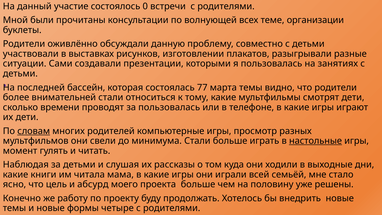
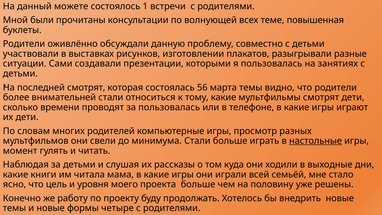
участие: участие -> можете
0: 0 -> 1
организации: организации -> повышенная
последней бассейн: бассейн -> смотрят
77: 77 -> 56
словам underline: present -> none
абсурд: абсурд -> уровня
